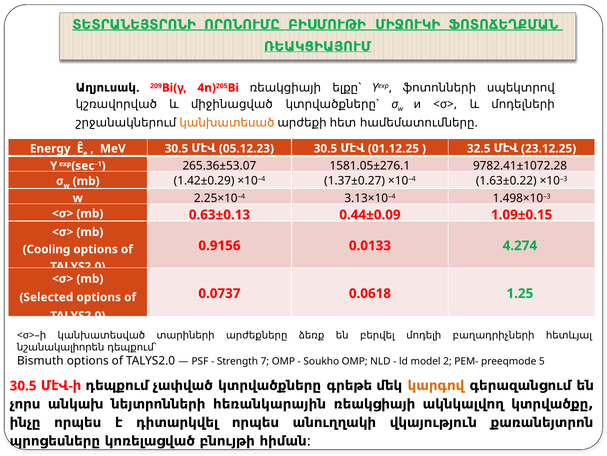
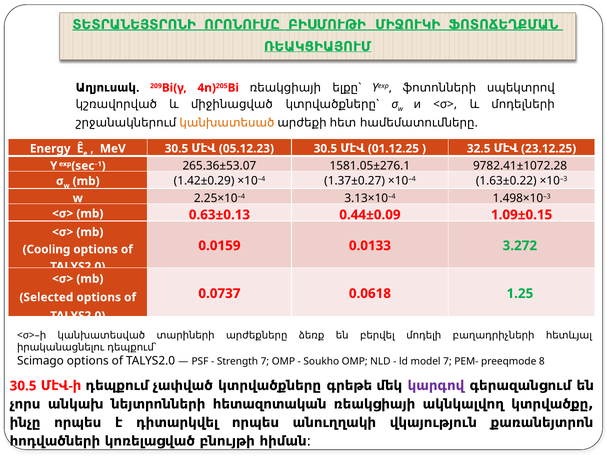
0.9156: 0.9156 -> 0.0159
4.274: 4.274 -> 3.272
նշանակալիորեն: նշանակալիորեն -> իրականացնելու
Bismuth: Bismuth -> Scimago
model 2: 2 -> 7
5: 5 -> 8
կարգով colour: orange -> purple
հեռանկարային: հեռանկարային -> հետազոտական
պրոցեսները: պրոցեսները -> հոդվածների
